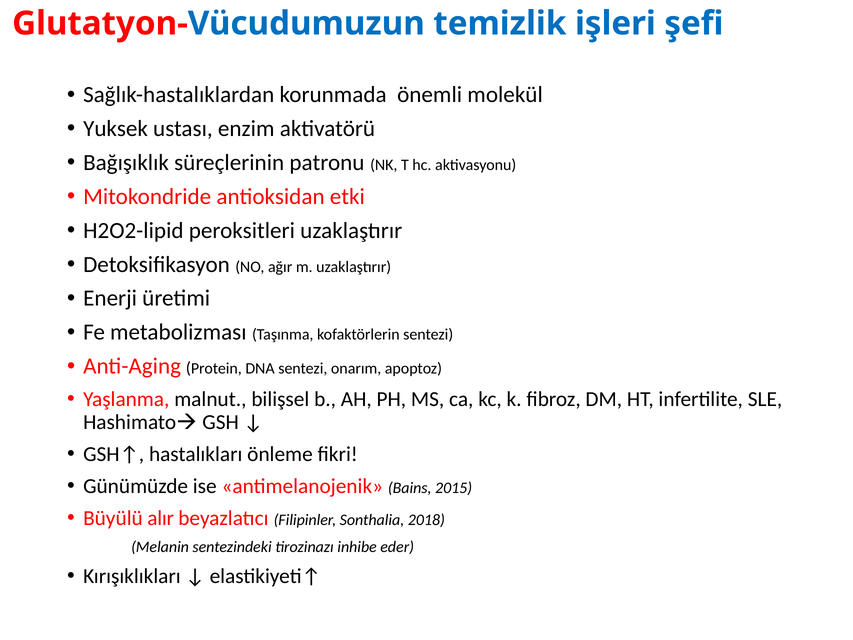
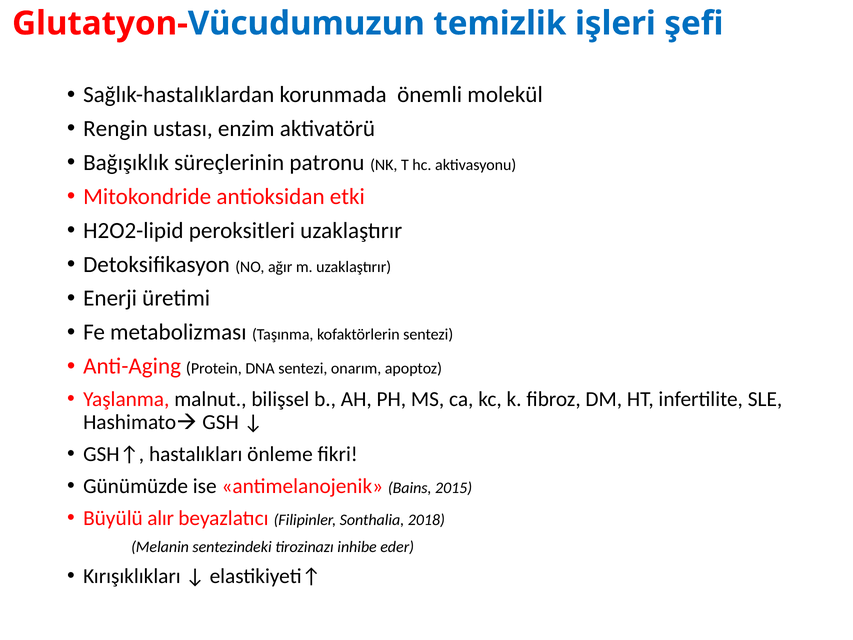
Yuksek: Yuksek -> Rengin
